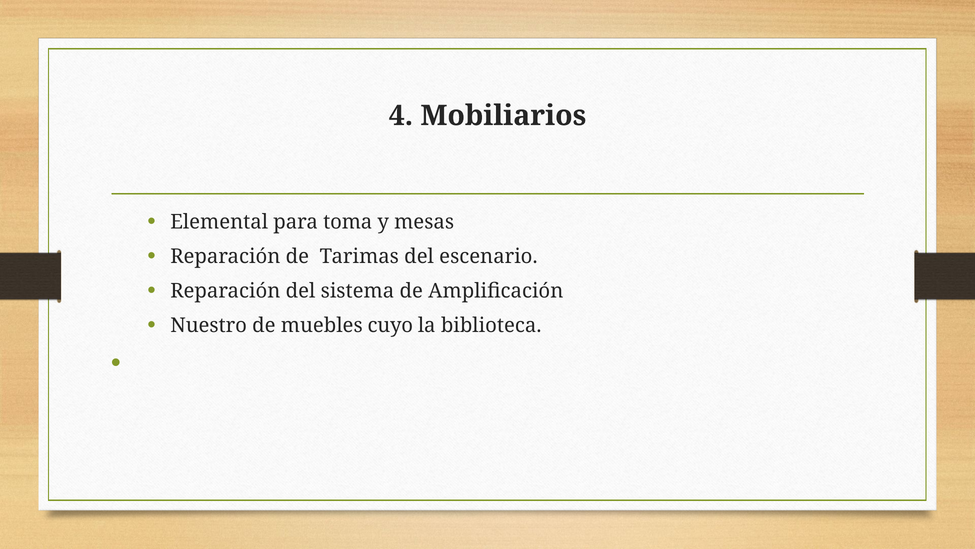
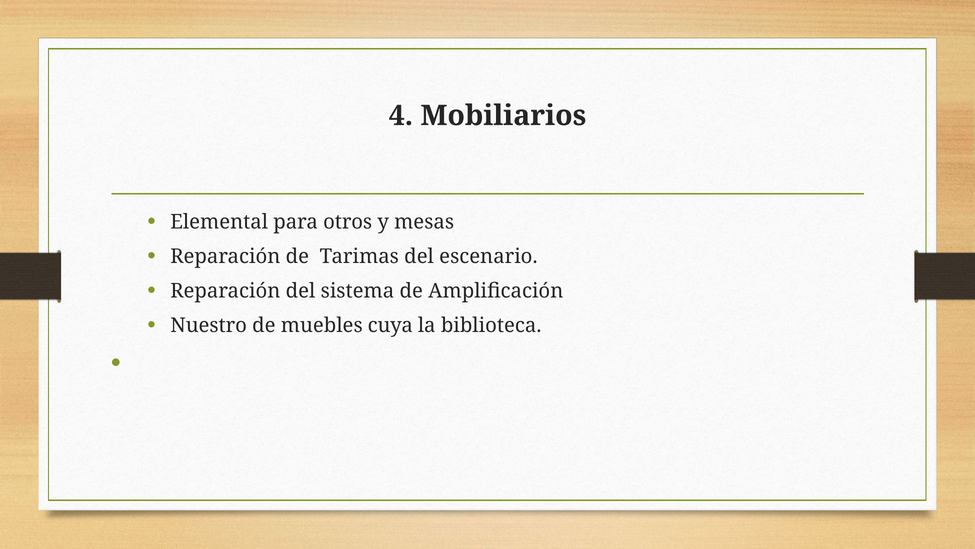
toma: toma -> otros
cuyo: cuyo -> cuya
